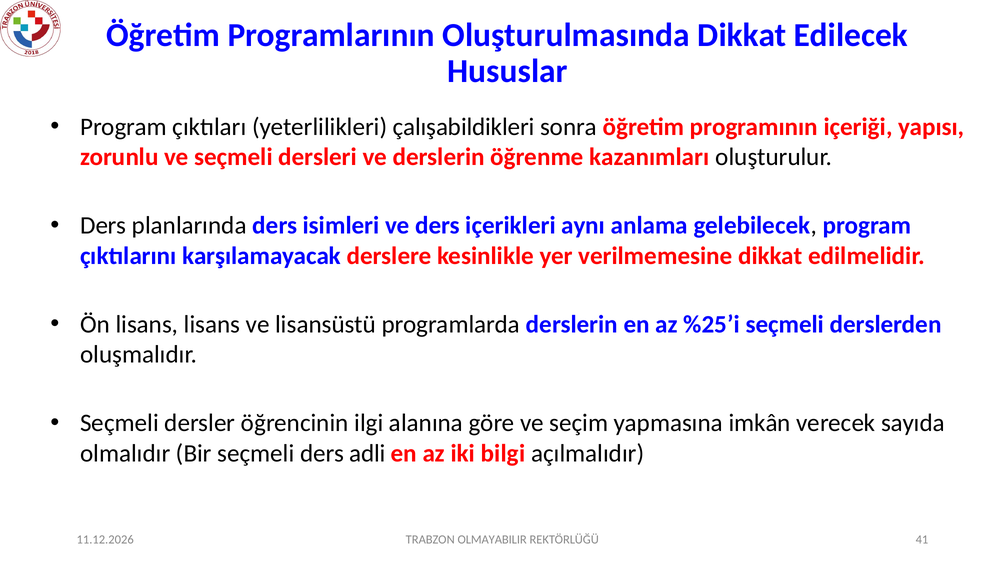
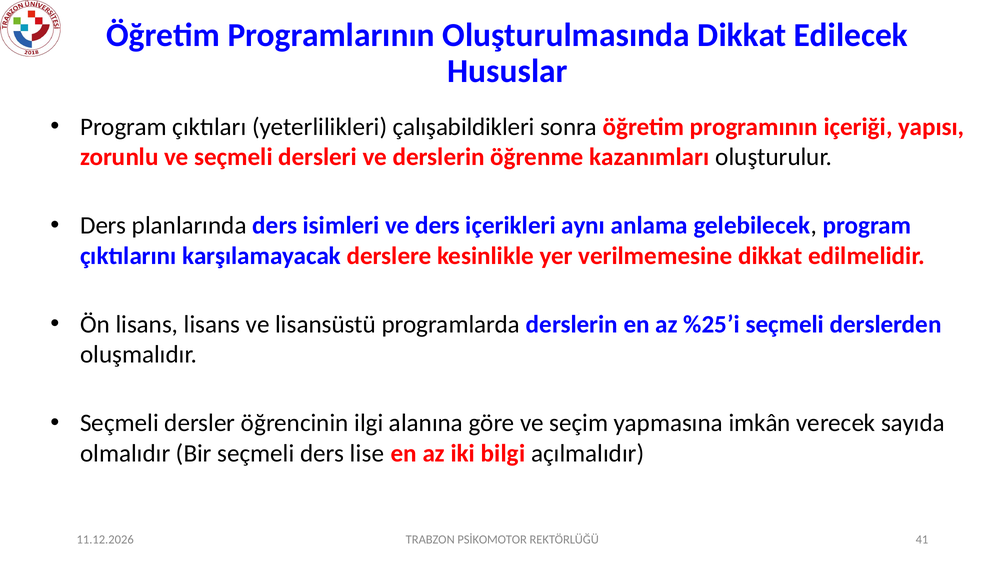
adli: adli -> lise
OLMAYABILIR: OLMAYABILIR -> PSİKOMOTOR
